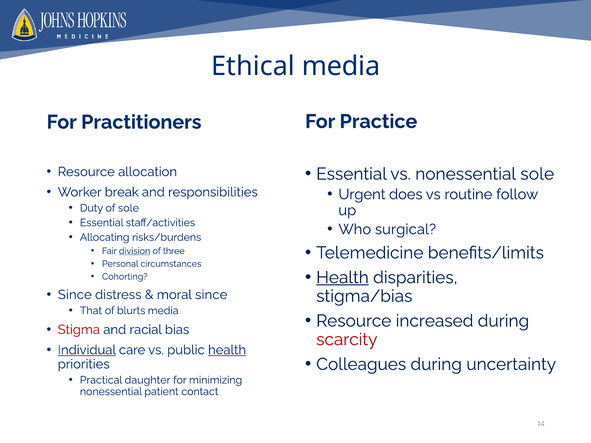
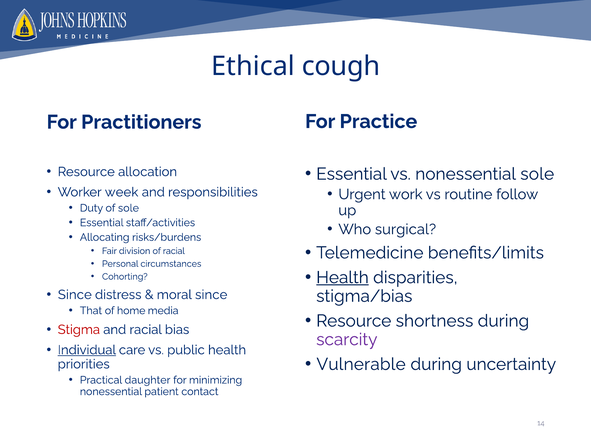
Ethical media: media -> cough
break: break -> week
does: does -> work
division underline: present -> none
of three: three -> racial
blurts: blurts -> home
increased: increased -> shortness
scarcity colour: red -> purple
health at (227, 350) underline: present -> none
Colleagues: Colleagues -> Vulnerable
